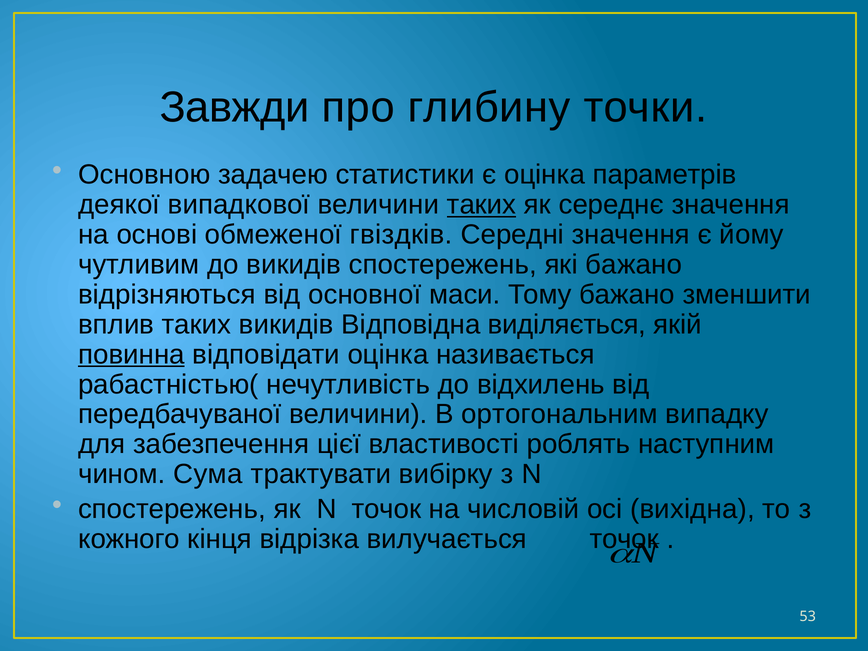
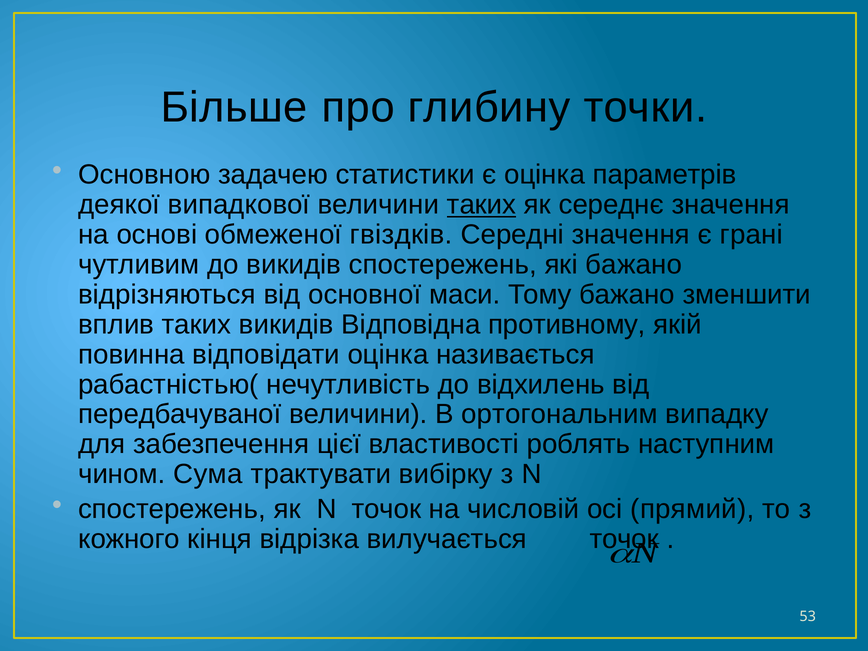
Завжди: Завжди -> Більше
йому: йому -> грані
виділяється: виділяється -> противному
повинна underline: present -> none
вихідна: вихідна -> прямий
